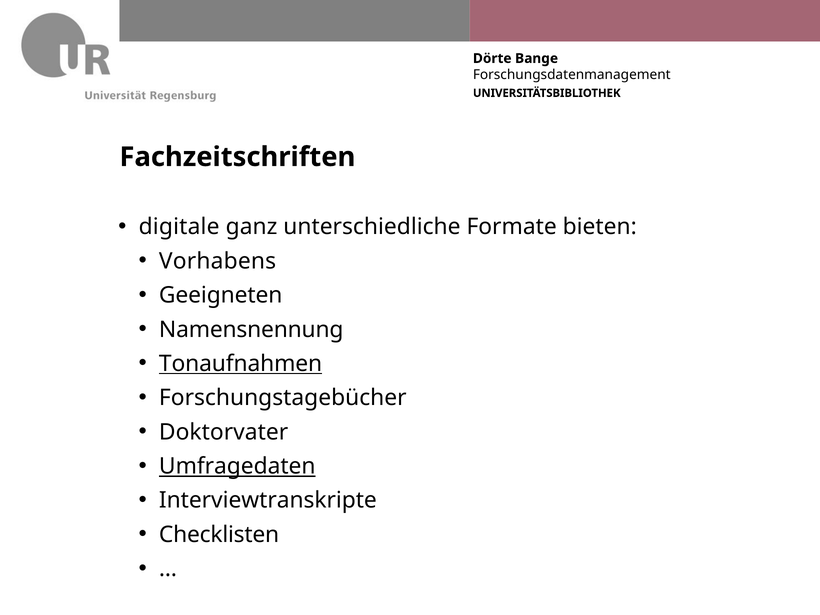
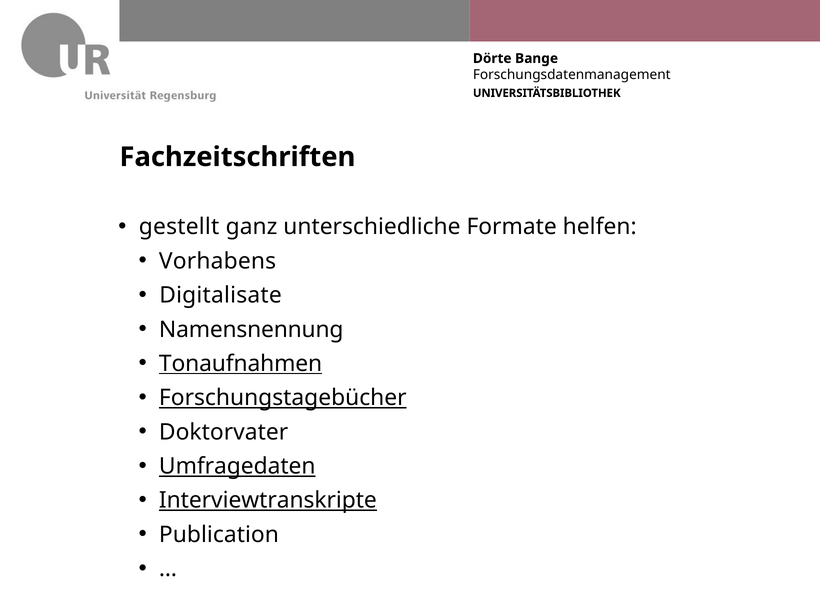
digitale: digitale -> gestellt
bieten: bieten -> helfen
Geeigneten: Geeigneten -> Digitalisate
Forschungstagebücher underline: none -> present
Interviewtranskripte underline: none -> present
Checklisten: Checklisten -> Publication
